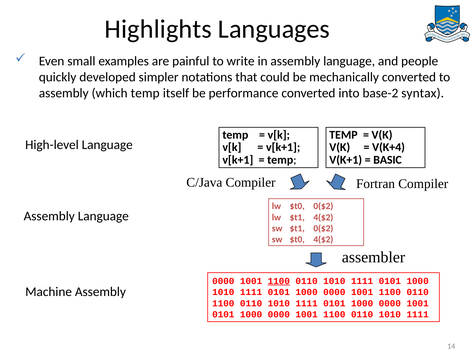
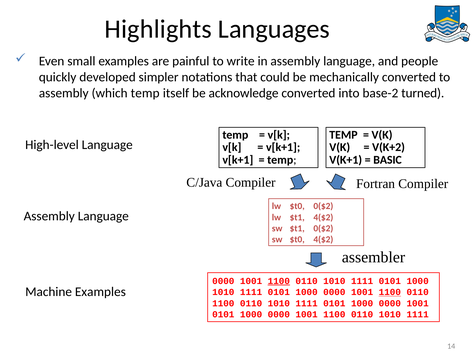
performance: performance -> acknowledge
syntax: syntax -> turned
V(K+4: V(K+4 -> V(K+2
Machine Assembly: Assembly -> Examples
1100 at (390, 292) underline: none -> present
